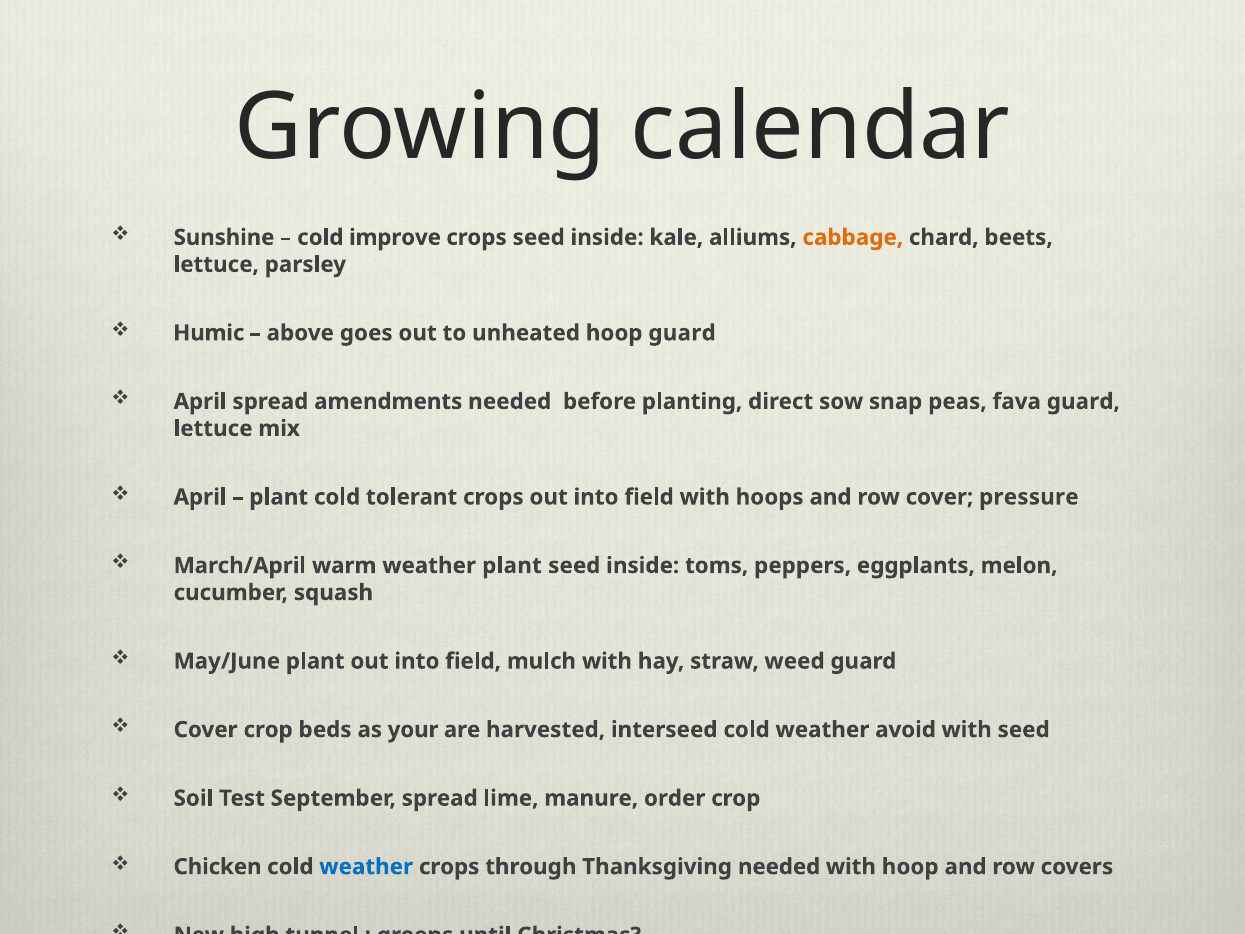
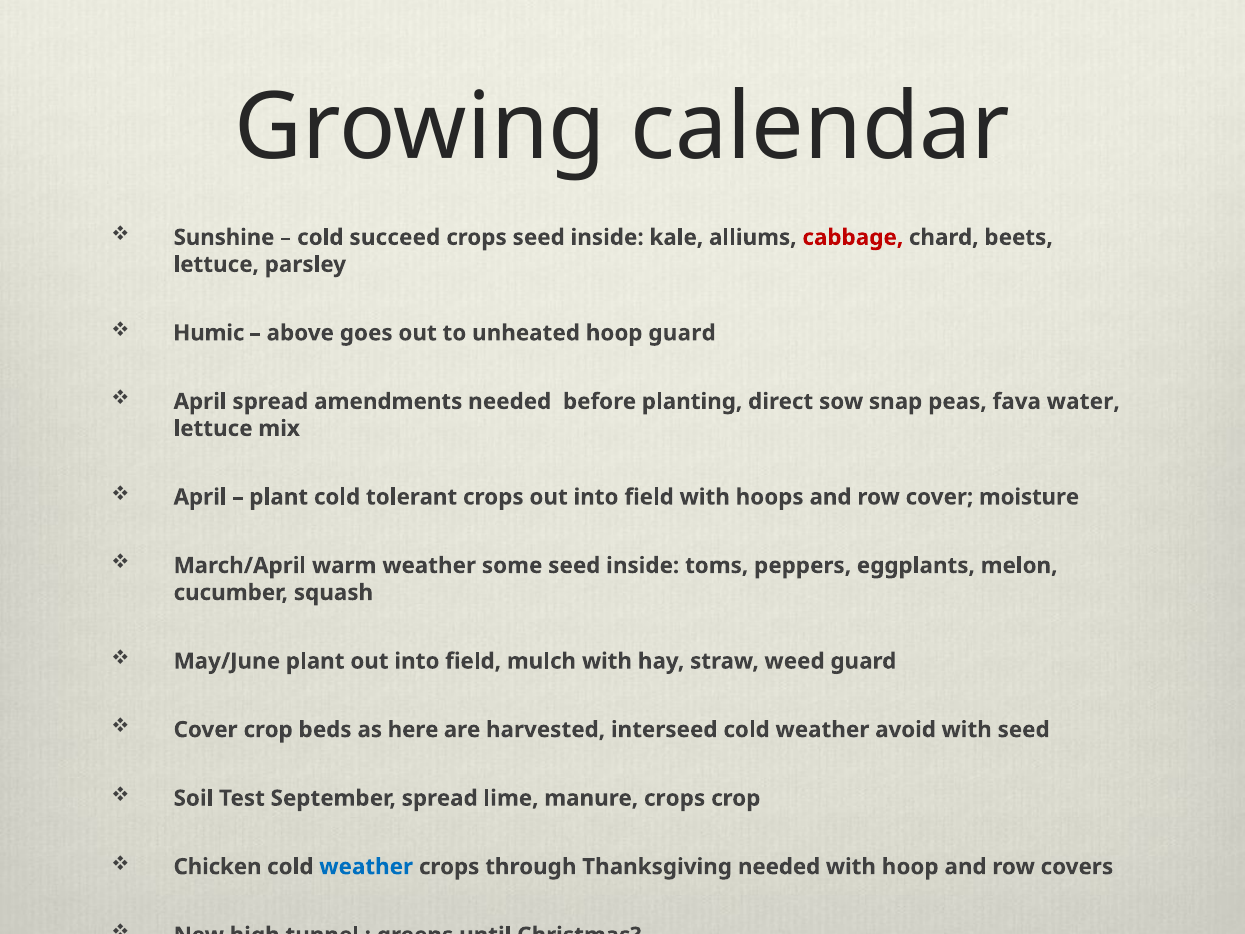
improve: improve -> succeed
cabbage colour: orange -> red
fava guard: guard -> water
pressure: pressure -> moisture
weather plant: plant -> some
your: your -> here
manure order: order -> crops
